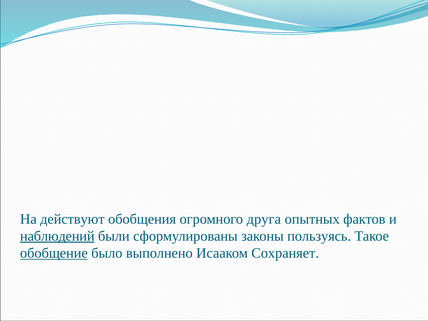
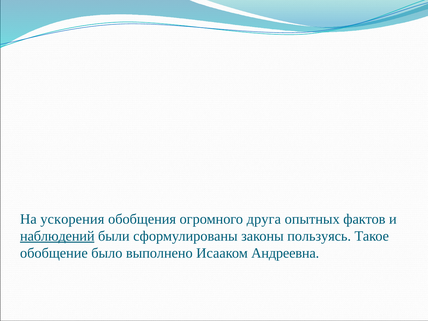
действуют: действуют -> ускорения
обобщение underline: present -> none
Сохраняет: Сохраняет -> Андреевна
